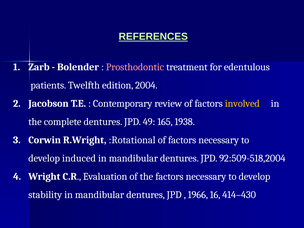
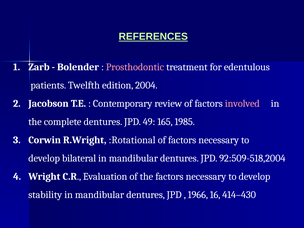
involved colour: yellow -> pink
1938: 1938 -> 1985
induced: induced -> bilateral
